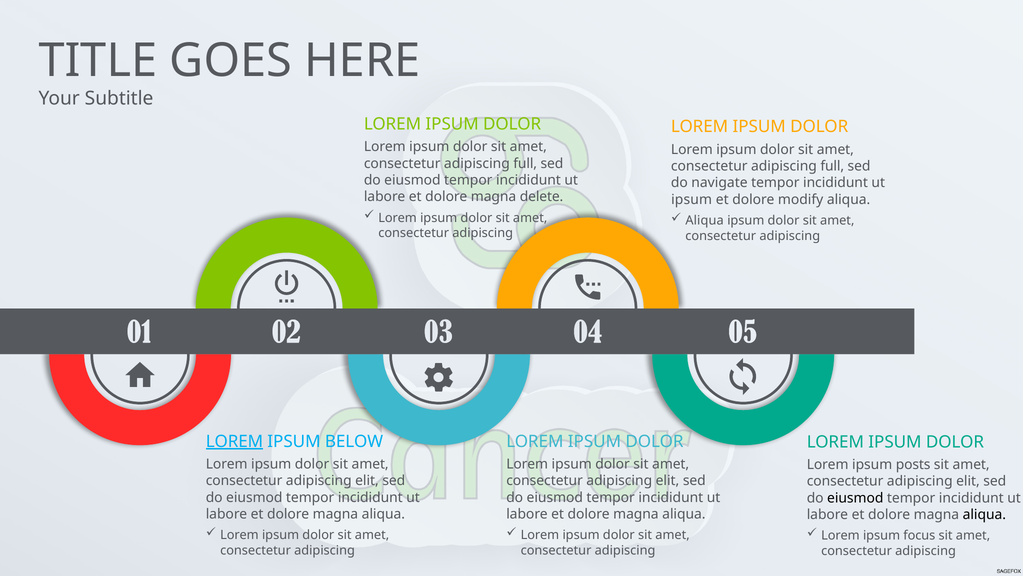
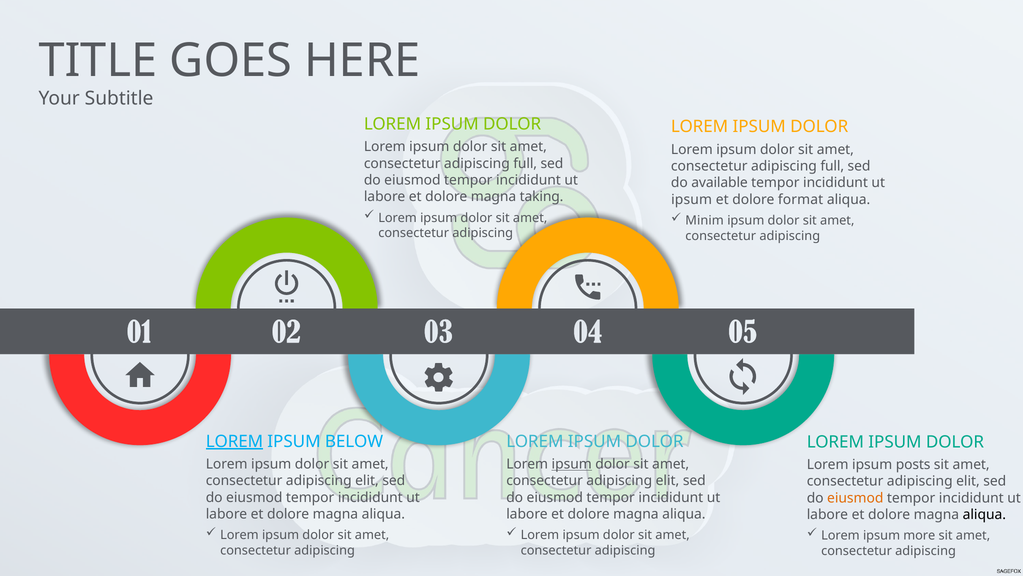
navigate: navigate -> available
delete: delete -> taking
modify: modify -> format
Aliqua at (705, 220): Aliqua -> Minim
ipsum at (572, 464) underline: none -> present
eiusmod at (855, 498) colour: black -> orange
focus: focus -> more
